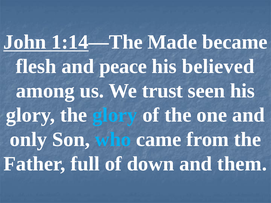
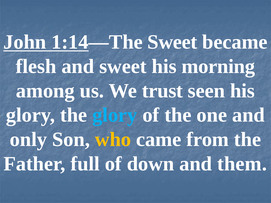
1:14—The Made: Made -> Sweet
and peace: peace -> sweet
believed: believed -> morning
who colour: light blue -> yellow
